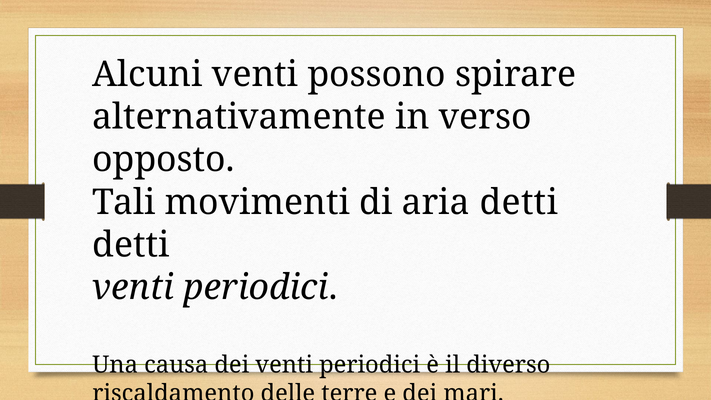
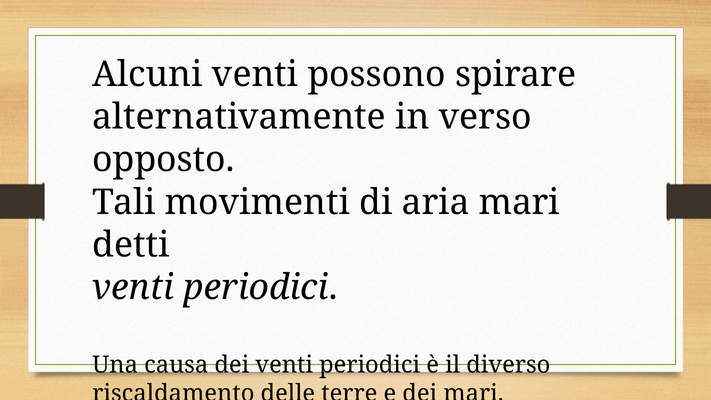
aria detti: detti -> mari
